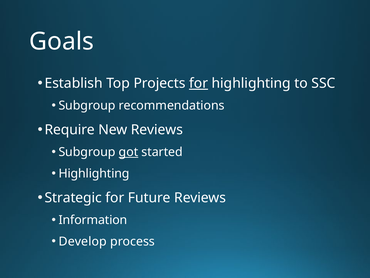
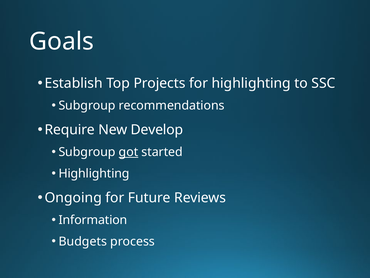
for at (199, 83) underline: present -> none
New Reviews: Reviews -> Develop
Strategic: Strategic -> Ongoing
Develop: Develop -> Budgets
